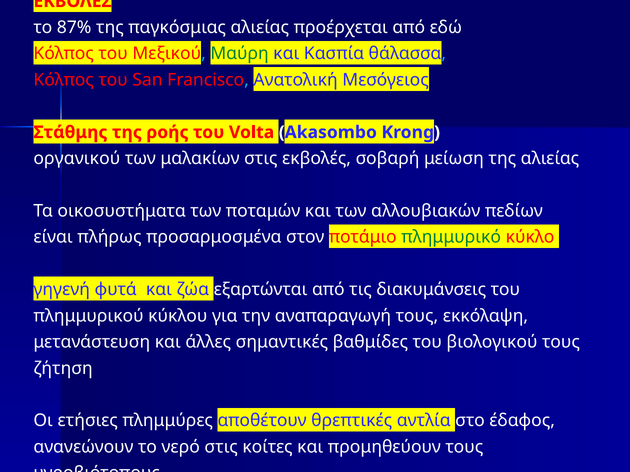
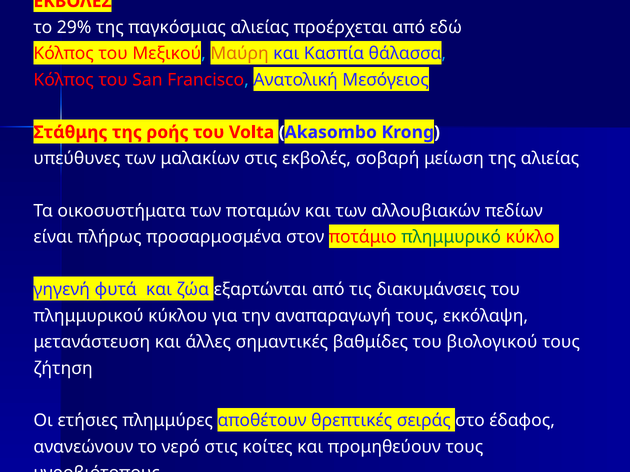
87%: 87% -> 29%
Μαύρη colour: green -> orange
οργανικού: οργανικού -> υπεύθυνες
αντλία: αντλία -> σειράς
